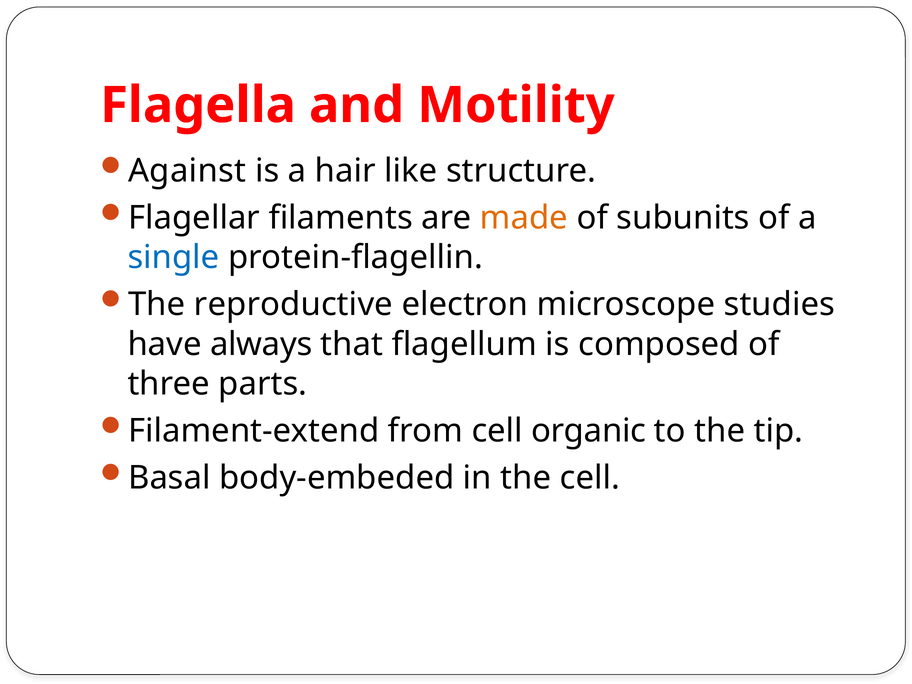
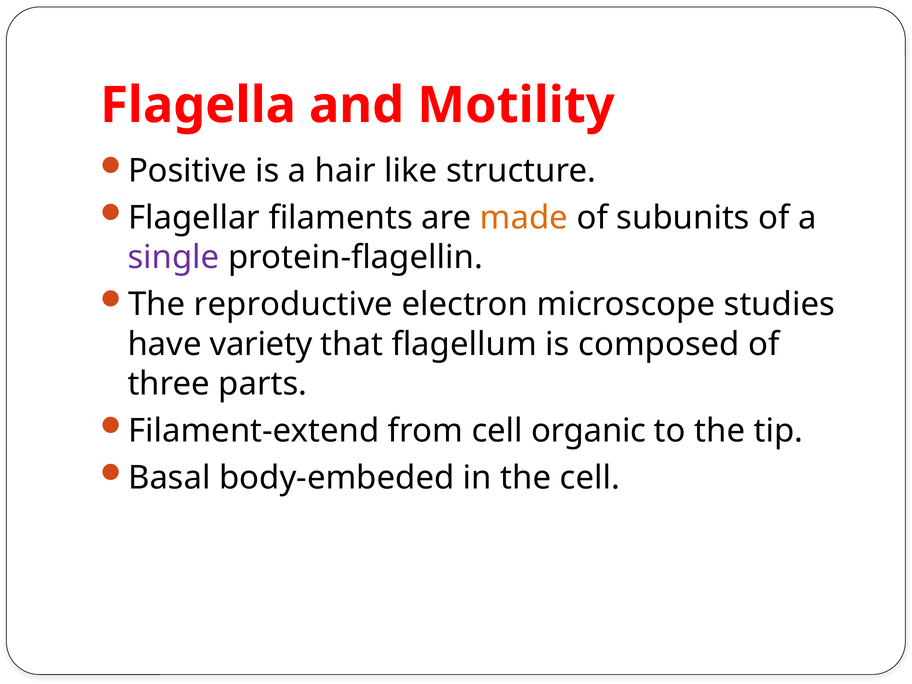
Against: Against -> Positive
single colour: blue -> purple
always: always -> variety
